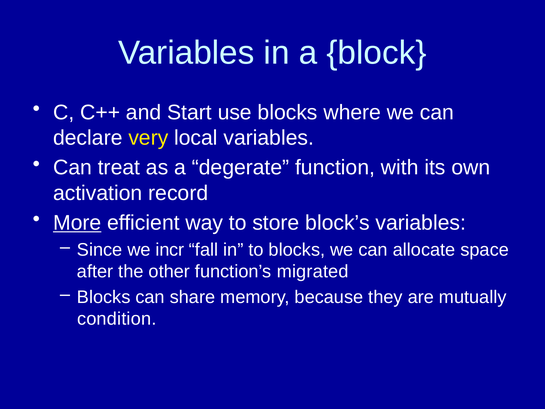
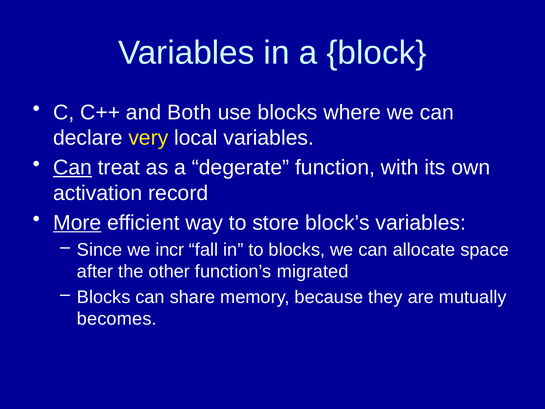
Start: Start -> Both
Can at (73, 167) underline: none -> present
condition: condition -> becomes
